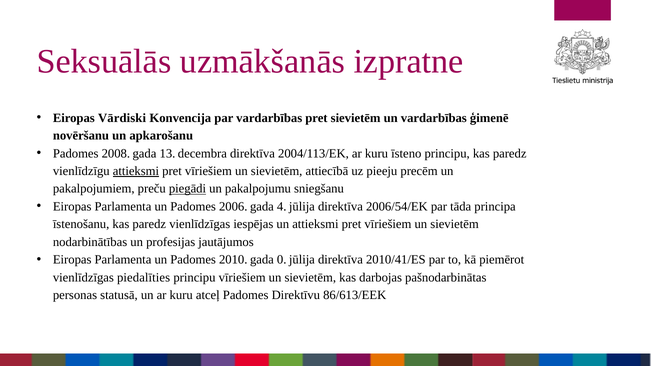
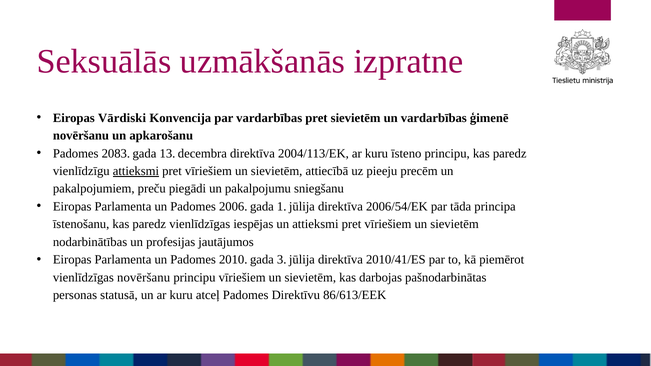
2008: 2008 -> 2083
piegādi underline: present -> none
4: 4 -> 1
0: 0 -> 3
vienlīdzīgas piedalīties: piedalīties -> novēršanu
